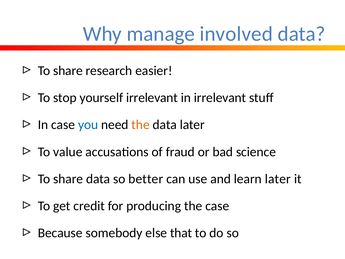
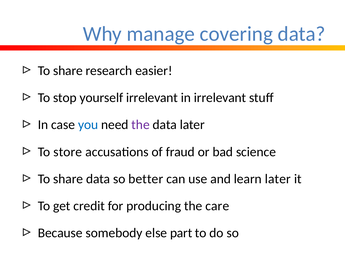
involved: involved -> covering
the at (141, 125) colour: orange -> purple
value: value -> store
the case: case -> care
that: that -> part
